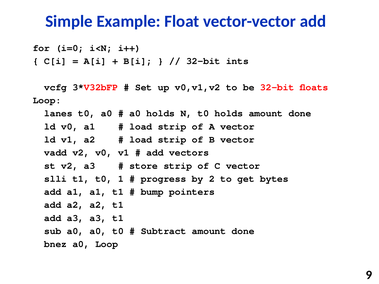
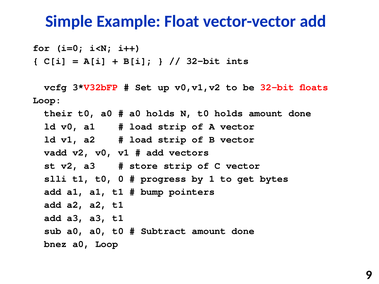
lanes: lanes -> their
1: 1 -> 0
2: 2 -> 1
